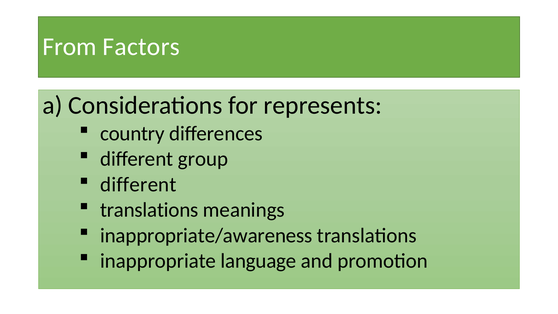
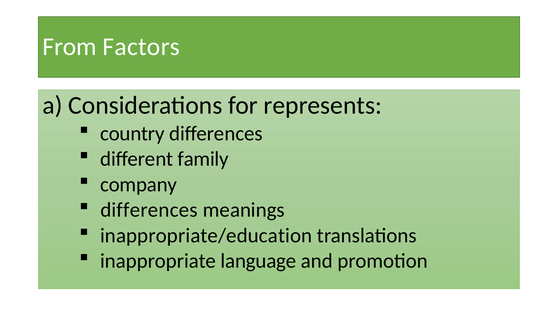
group: group -> family
different at (138, 184): different -> company
translations at (149, 210): translations -> differences
inappropriate/awareness: inappropriate/awareness -> inappropriate/education
